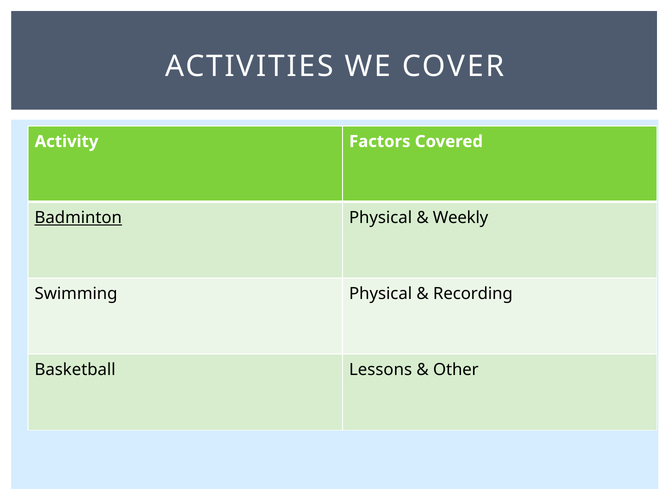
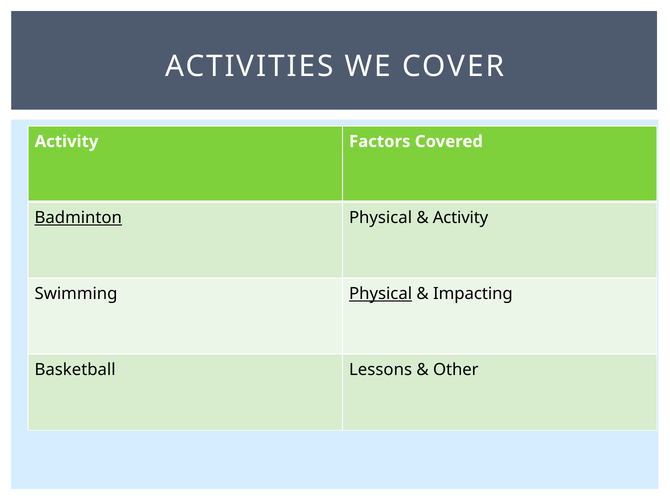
Weekly at (460, 218): Weekly -> Activity
Physical at (381, 294) underline: none -> present
Recording: Recording -> Impacting
